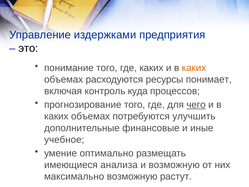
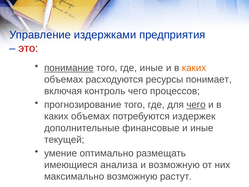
это colour: black -> red
понимание underline: none -> present
где каких: каких -> иные
контроль куда: куда -> чего
улучшить: улучшить -> издержек
учебное: учебное -> текущей
